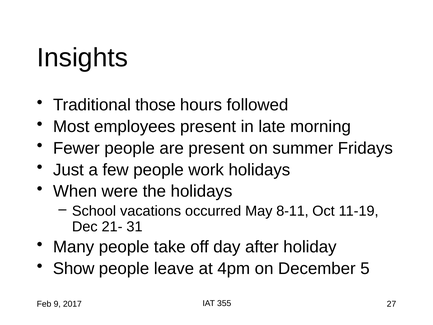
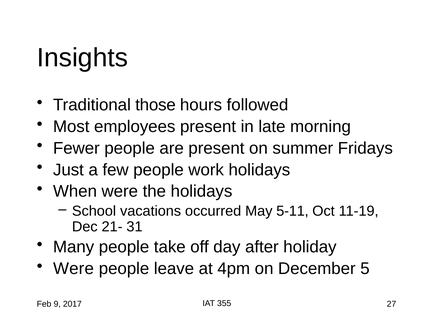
8-11: 8-11 -> 5-11
Show at (74, 268): Show -> Were
